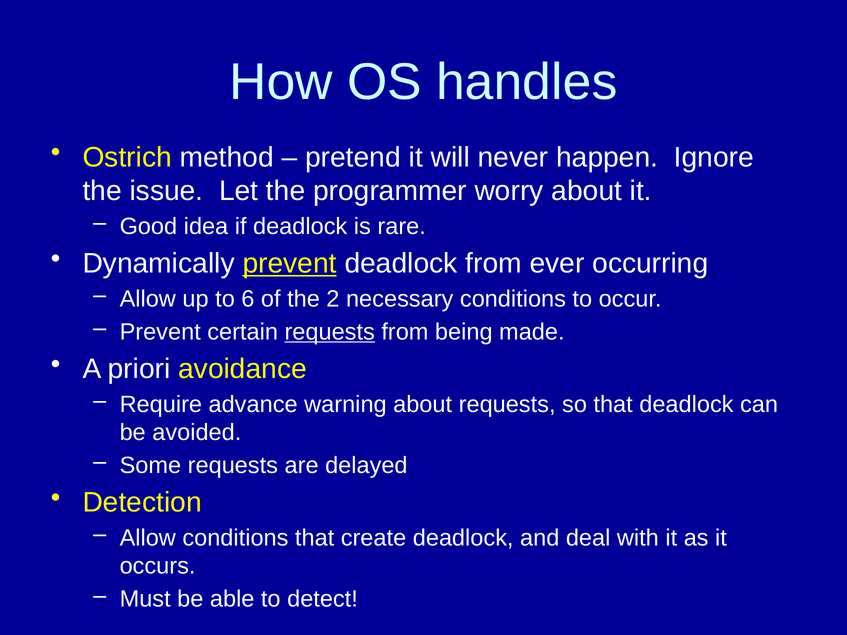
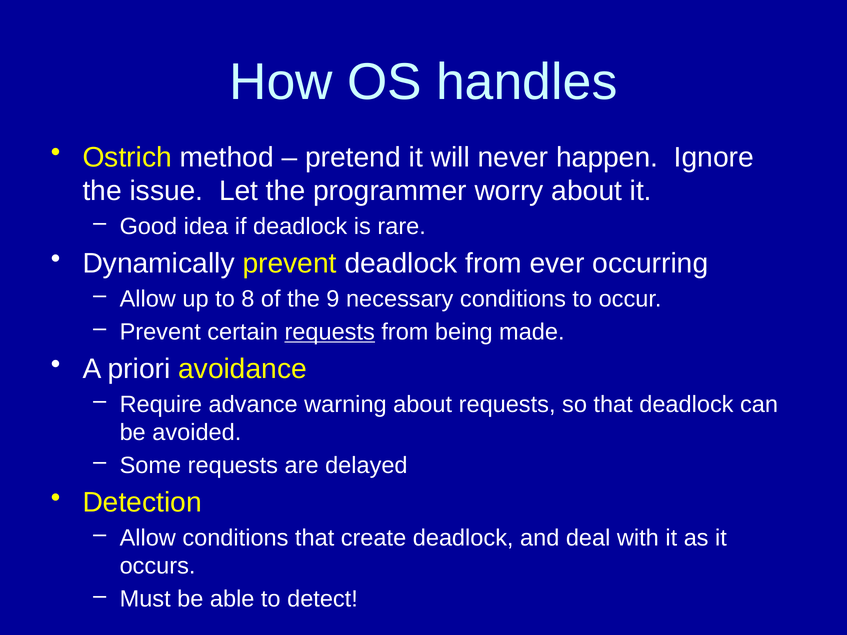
prevent at (290, 264) underline: present -> none
6: 6 -> 8
2: 2 -> 9
